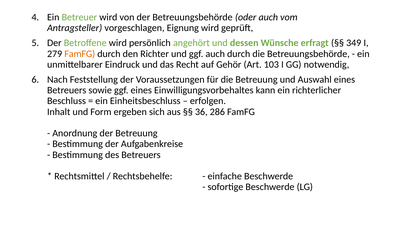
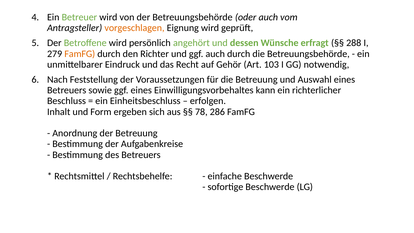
vorgeschlagen colour: black -> orange
349: 349 -> 288
36: 36 -> 78
